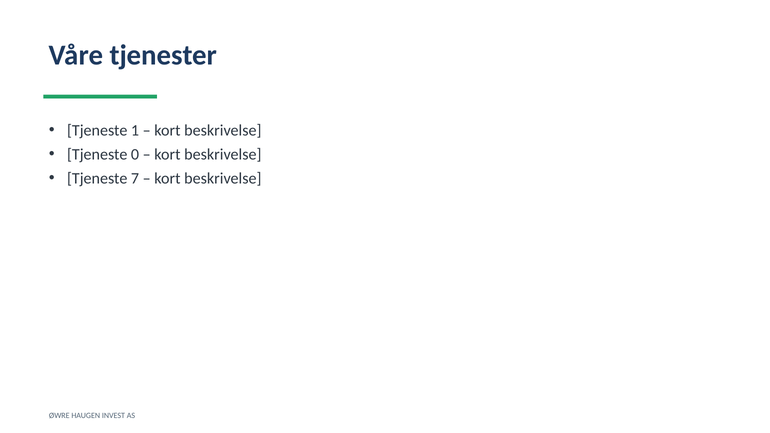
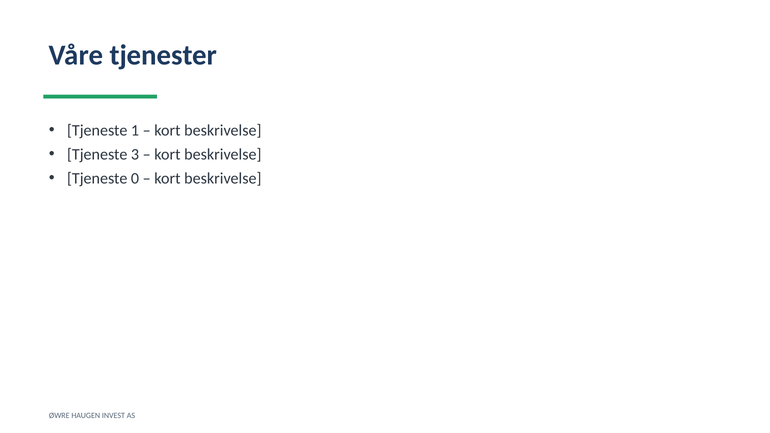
0: 0 -> 3
7: 7 -> 0
